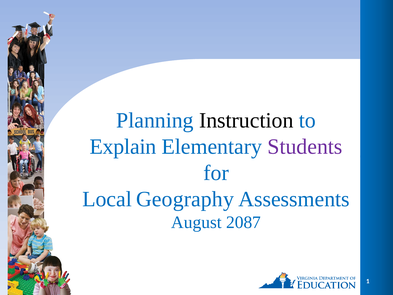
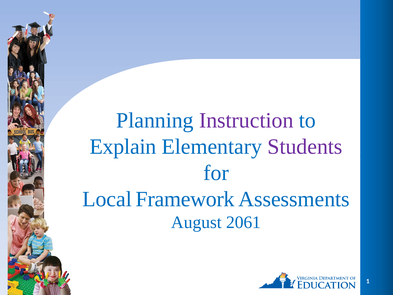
Instruction colour: black -> purple
Geography: Geography -> Framework
2087: 2087 -> 2061
